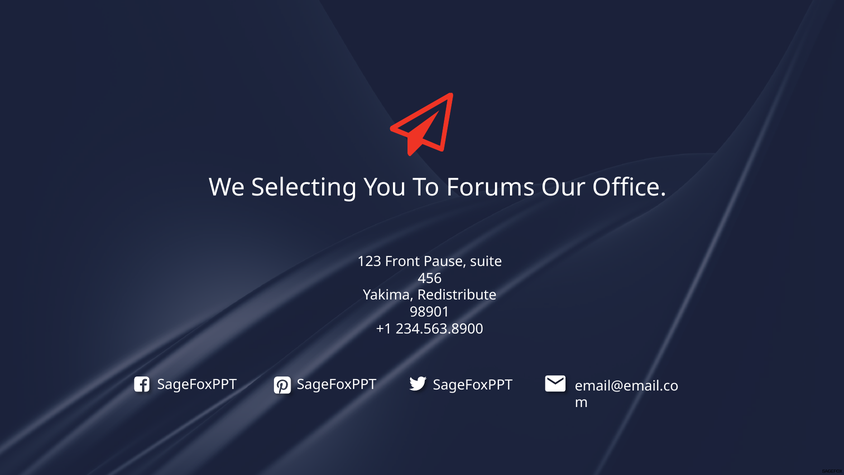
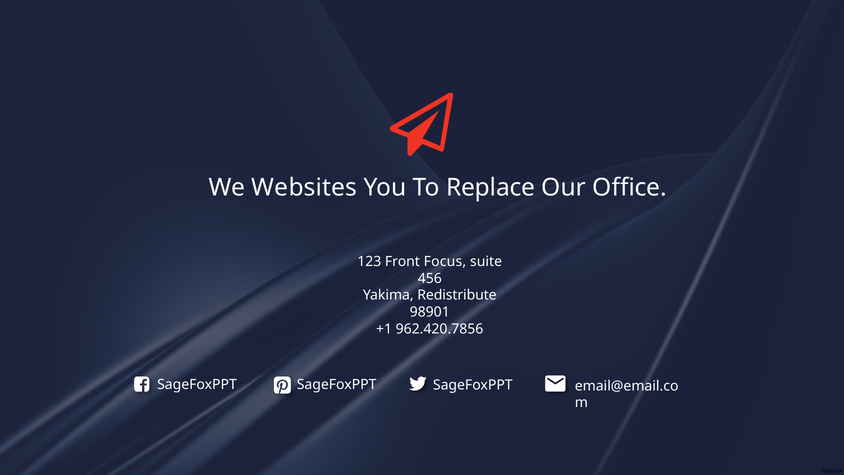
Selecting: Selecting -> Websites
Forums: Forums -> Replace
Pause: Pause -> Focus
234.563.8900: 234.563.8900 -> 962.420.7856
